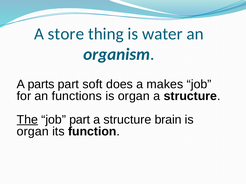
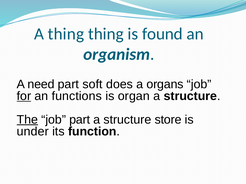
A store: store -> thing
water: water -> found
parts: parts -> need
makes: makes -> organs
for underline: none -> present
brain: brain -> store
organ at (33, 132): organ -> under
